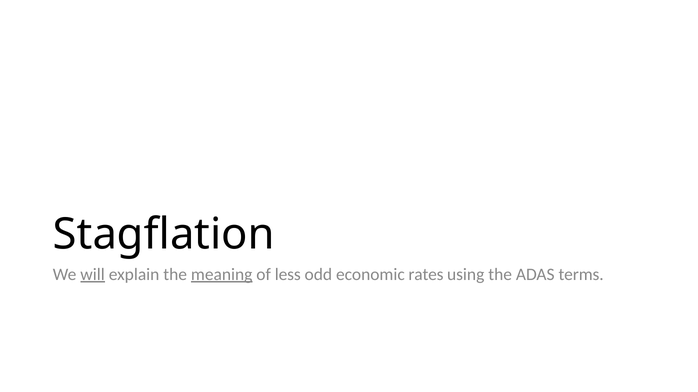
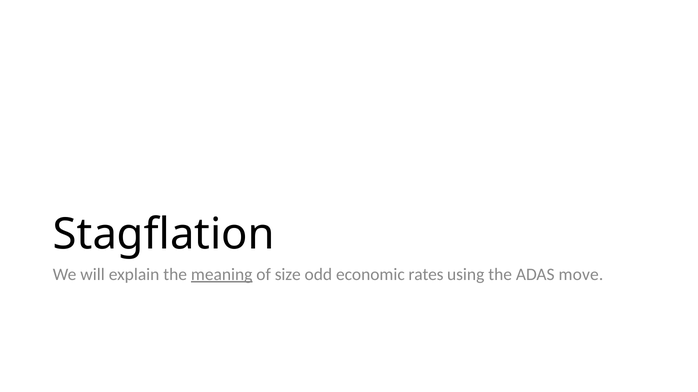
will underline: present -> none
less: less -> size
terms: terms -> move
